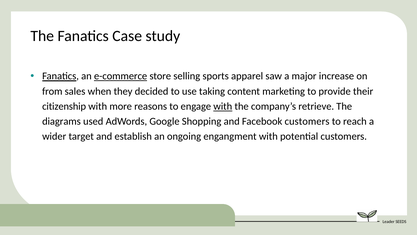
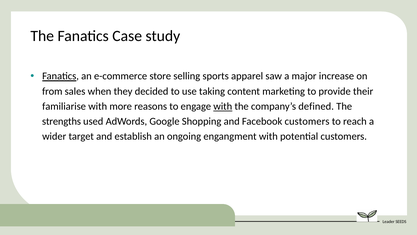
e-commerce underline: present -> none
citizenship: citizenship -> familiarise
retrieve: retrieve -> defined
diagrams: diagrams -> strengths
